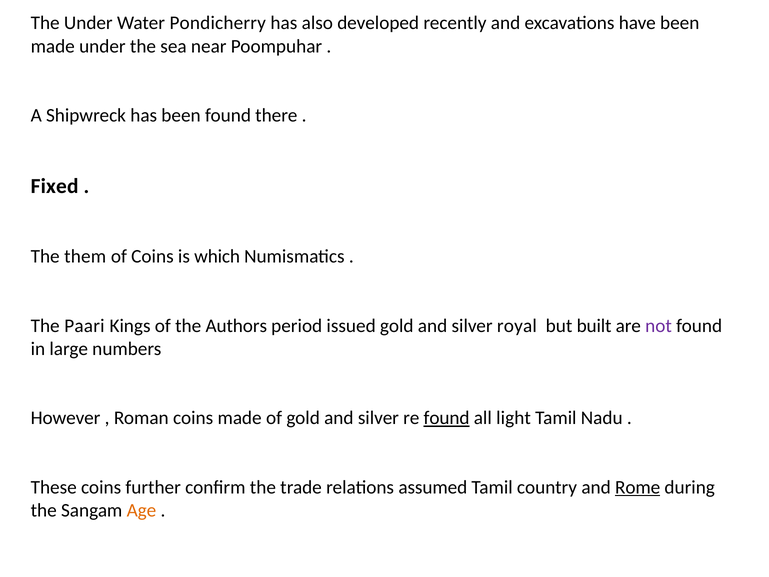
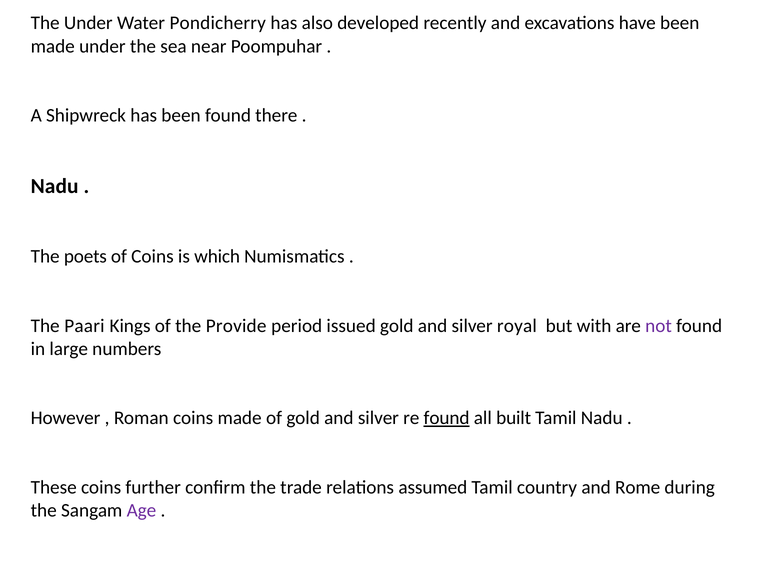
Fixed at (55, 186): Fixed -> Nadu
them: them -> poets
Authors: Authors -> Provide
built: built -> with
light: light -> built
Rome underline: present -> none
Age colour: orange -> purple
